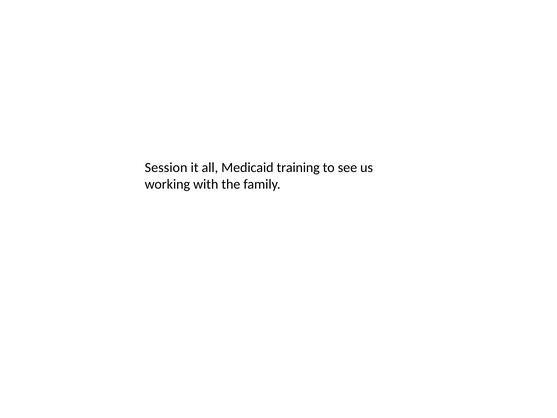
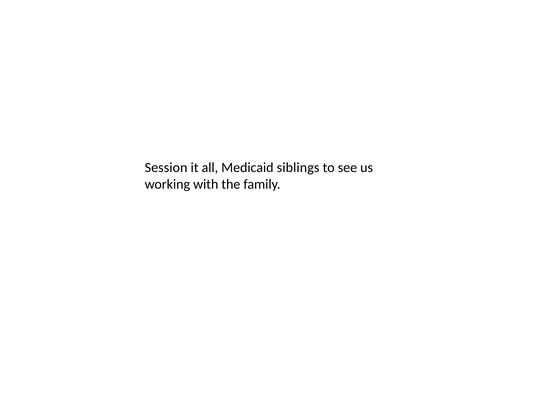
training: training -> siblings
